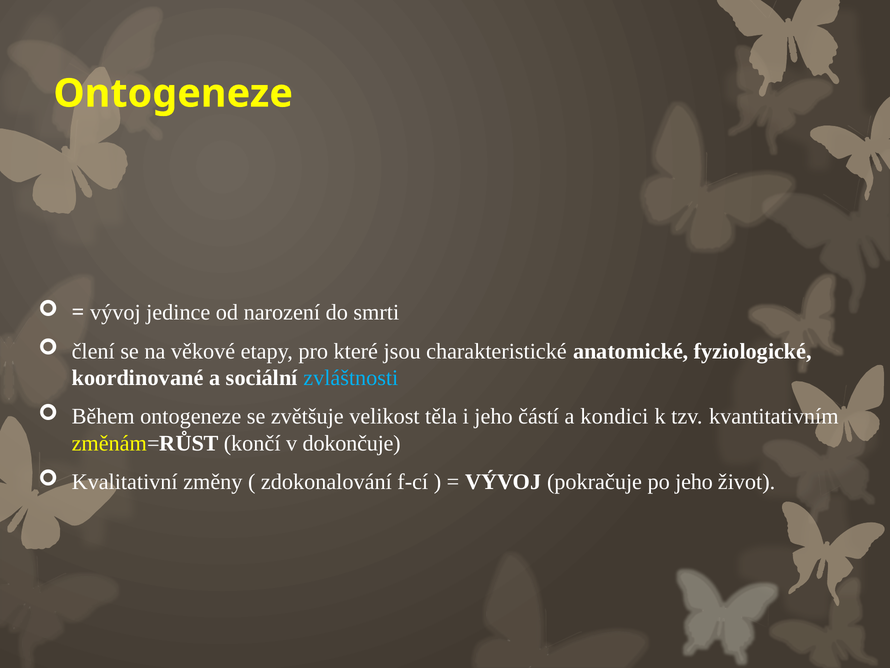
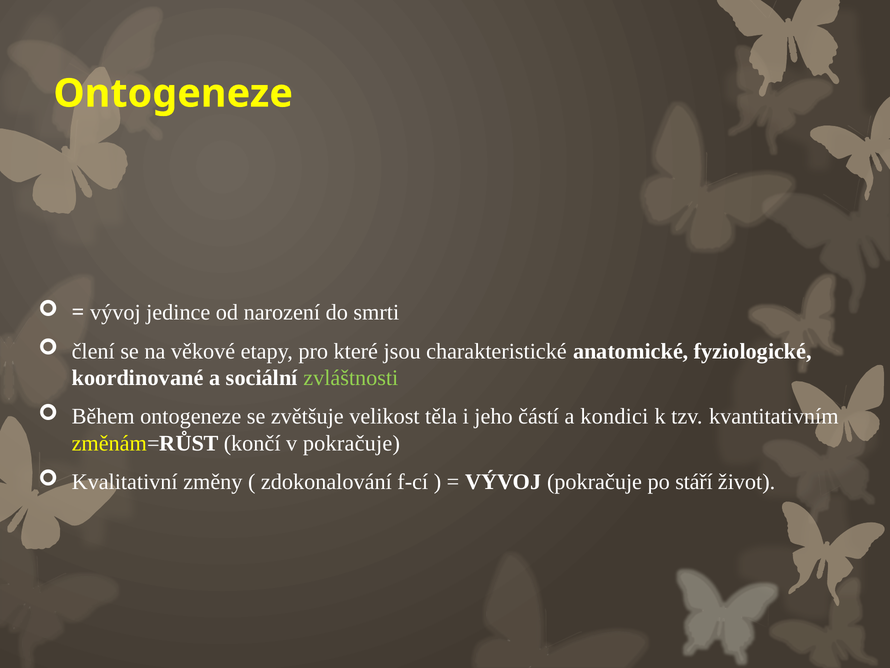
zvláštnosti colour: light blue -> light green
v dokončuje: dokončuje -> pokračuje
po jeho: jeho -> stáří
